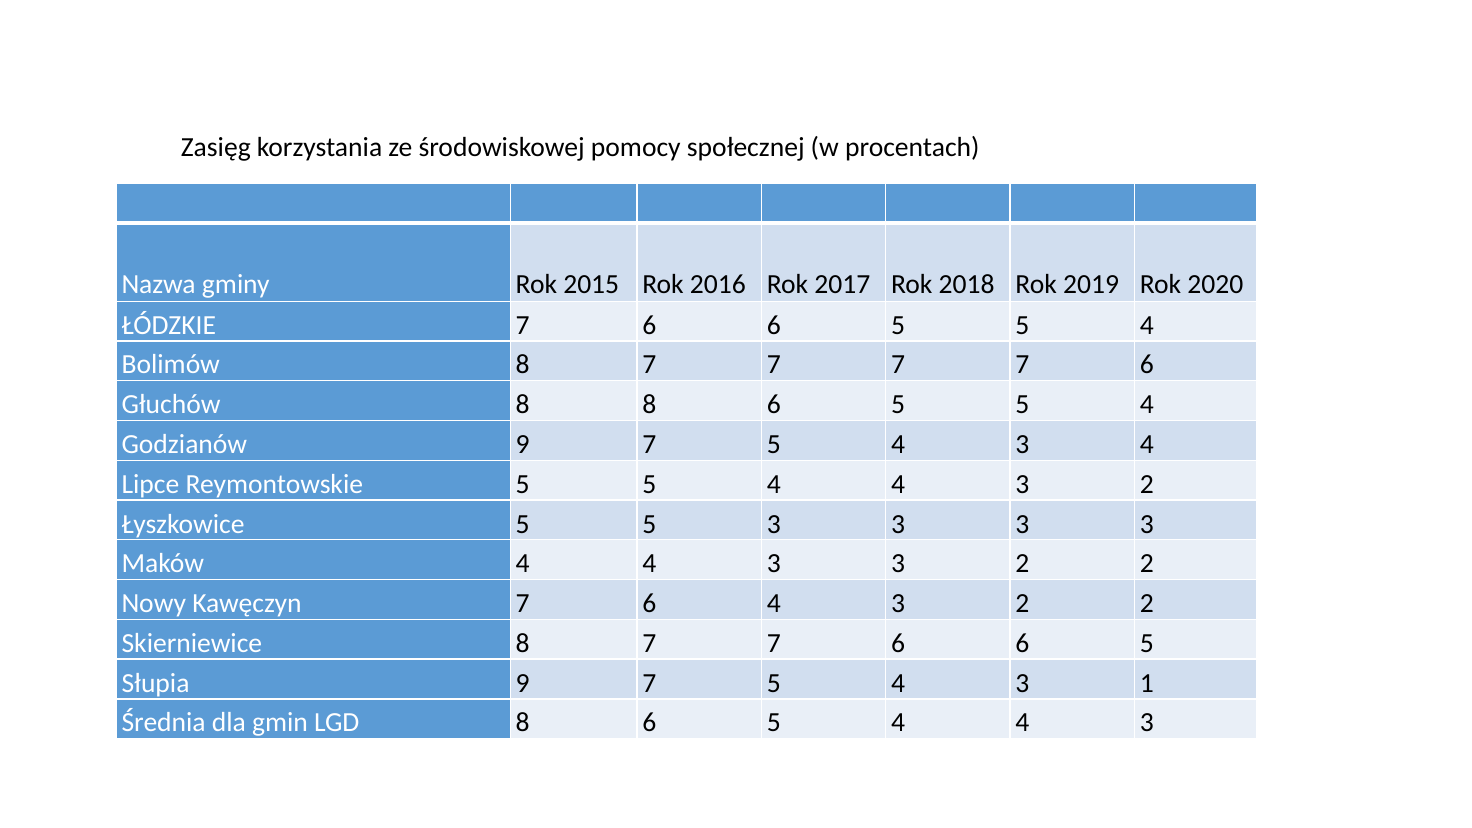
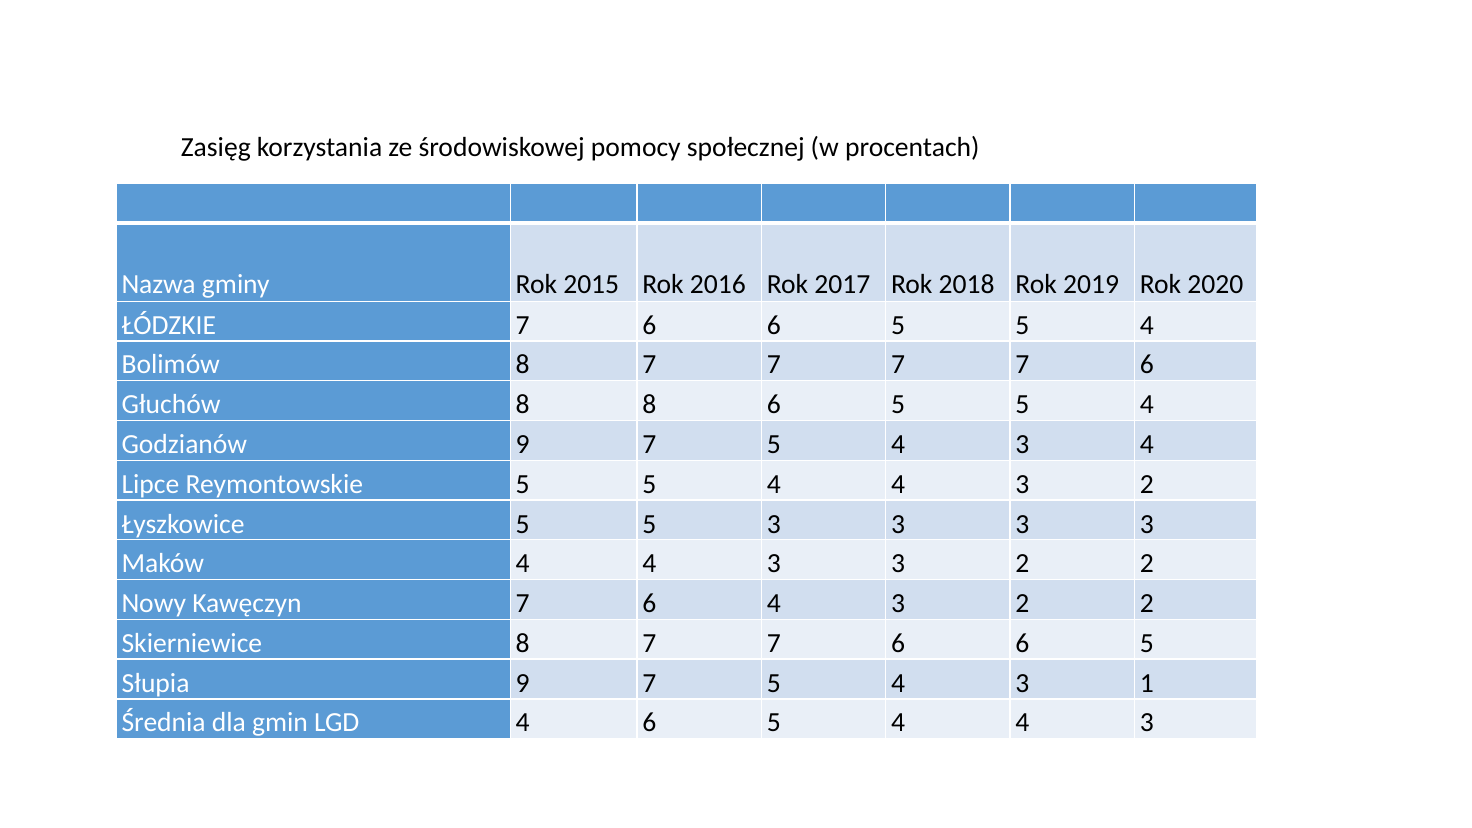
LGD 8: 8 -> 4
